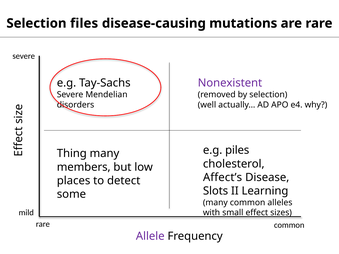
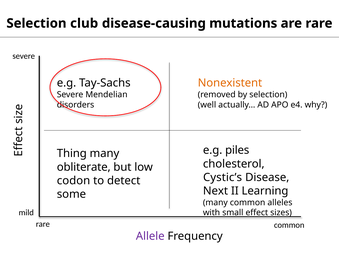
files: files -> club
Nonexistent colour: purple -> orange
members: members -> obliterate
Affect’s: Affect’s -> Cystic’s
places: places -> codon
Slots: Slots -> Next
